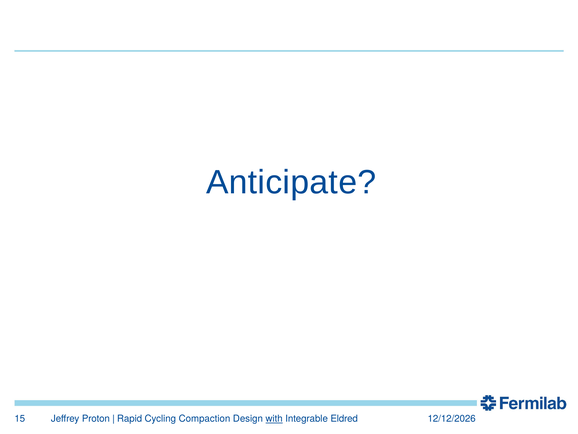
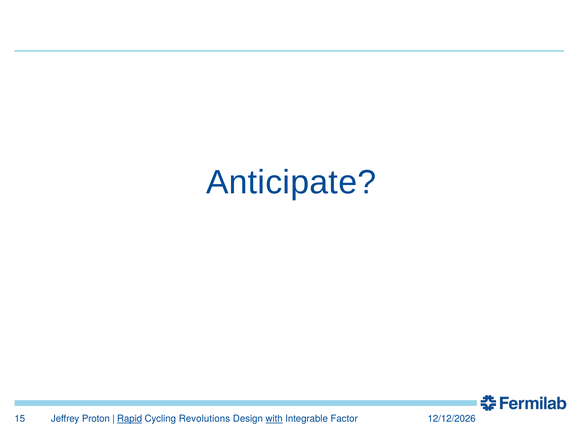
Rapid underline: none -> present
Compaction: Compaction -> Revolutions
Eldred: Eldred -> Factor
